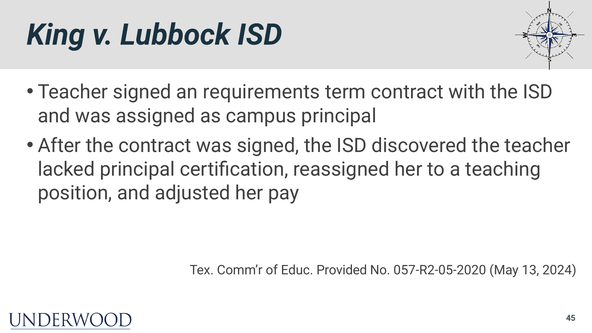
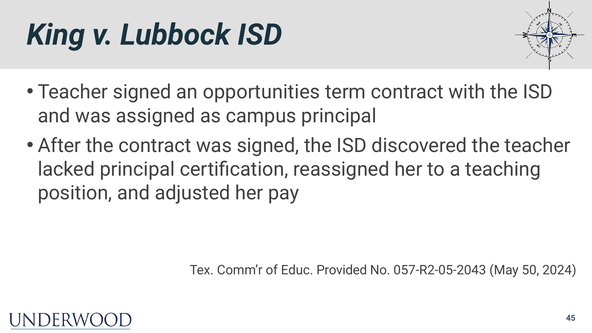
requirements: requirements -> opportunities
057-R2-05-2020: 057-R2-05-2020 -> 057-R2-05-2043
13: 13 -> 50
